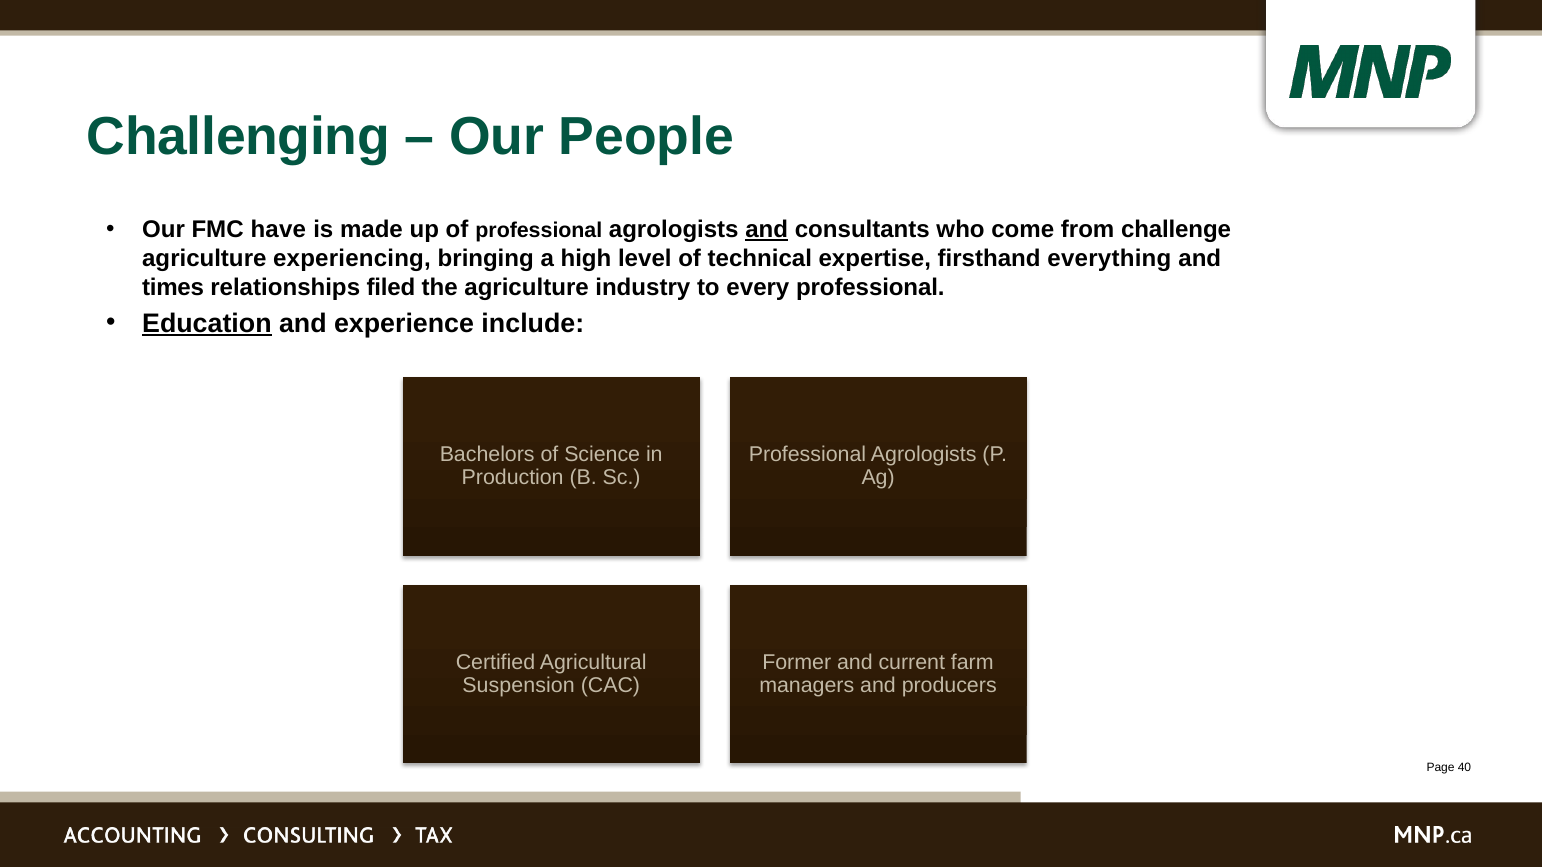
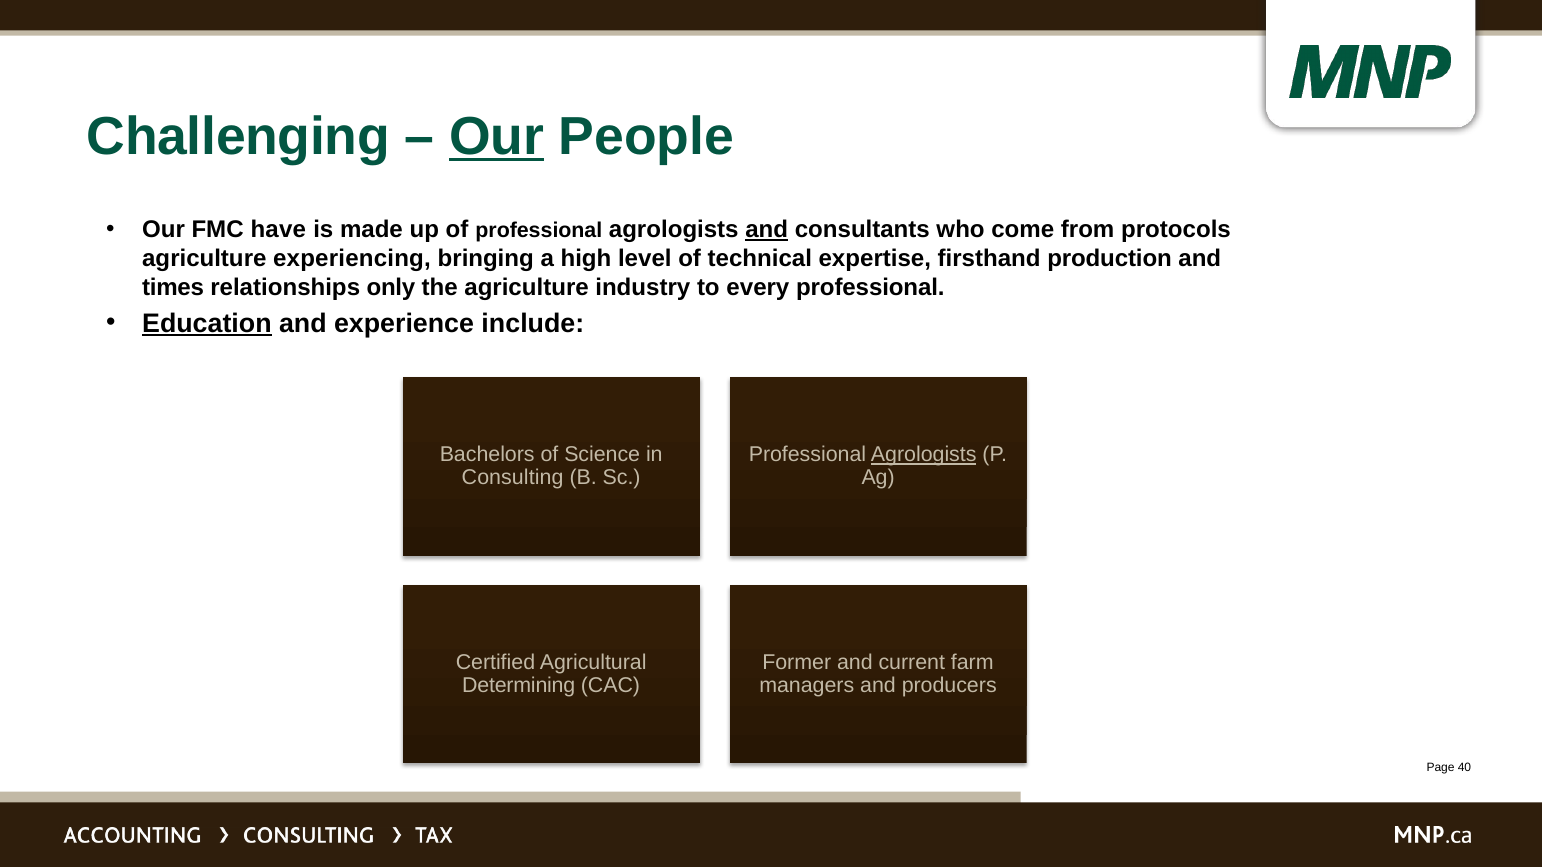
Our at (497, 137) underline: none -> present
challenge: challenge -> protocols
everything: everything -> production
filed: filed -> only
Agrologists at (924, 455) underline: none -> present
Production: Production -> Consulting
Suspension: Suspension -> Determining
